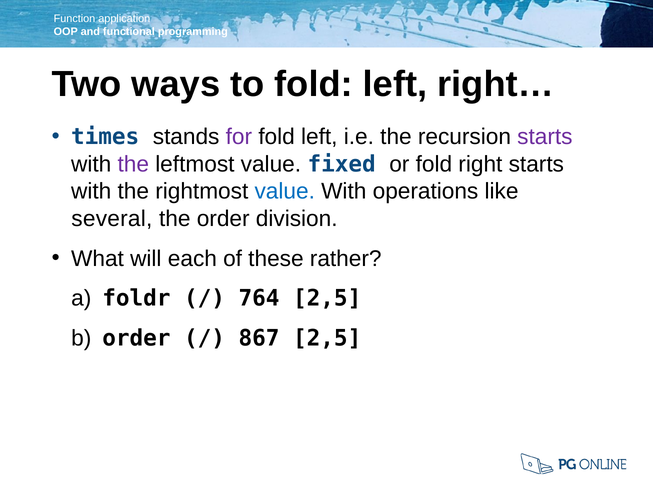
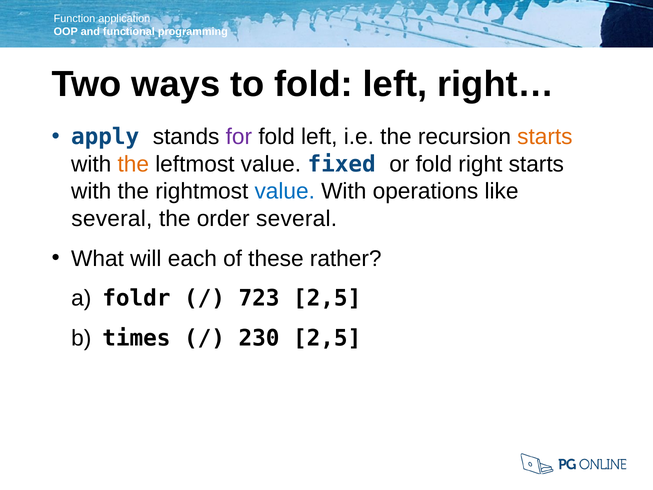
times: times -> apply
starts at (545, 137) colour: purple -> orange
the at (133, 164) colour: purple -> orange
order division: division -> several
764: 764 -> 723
order at (136, 338): order -> times
867: 867 -> 230
